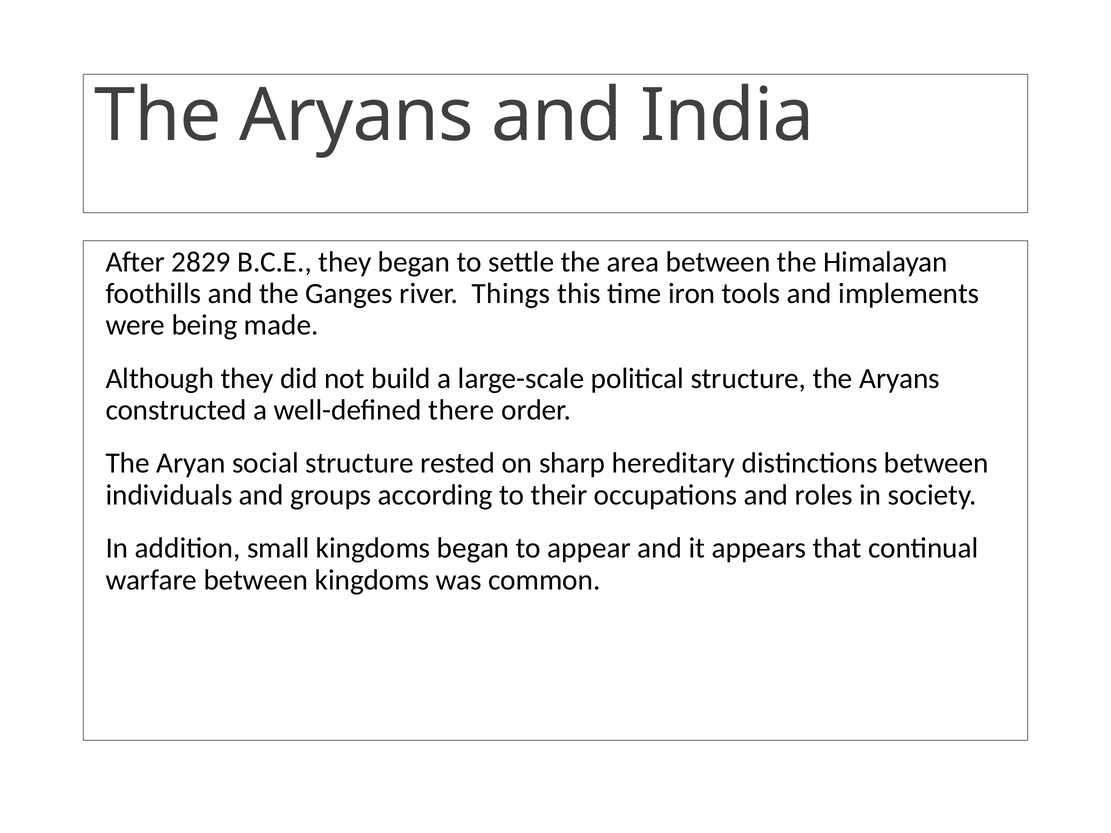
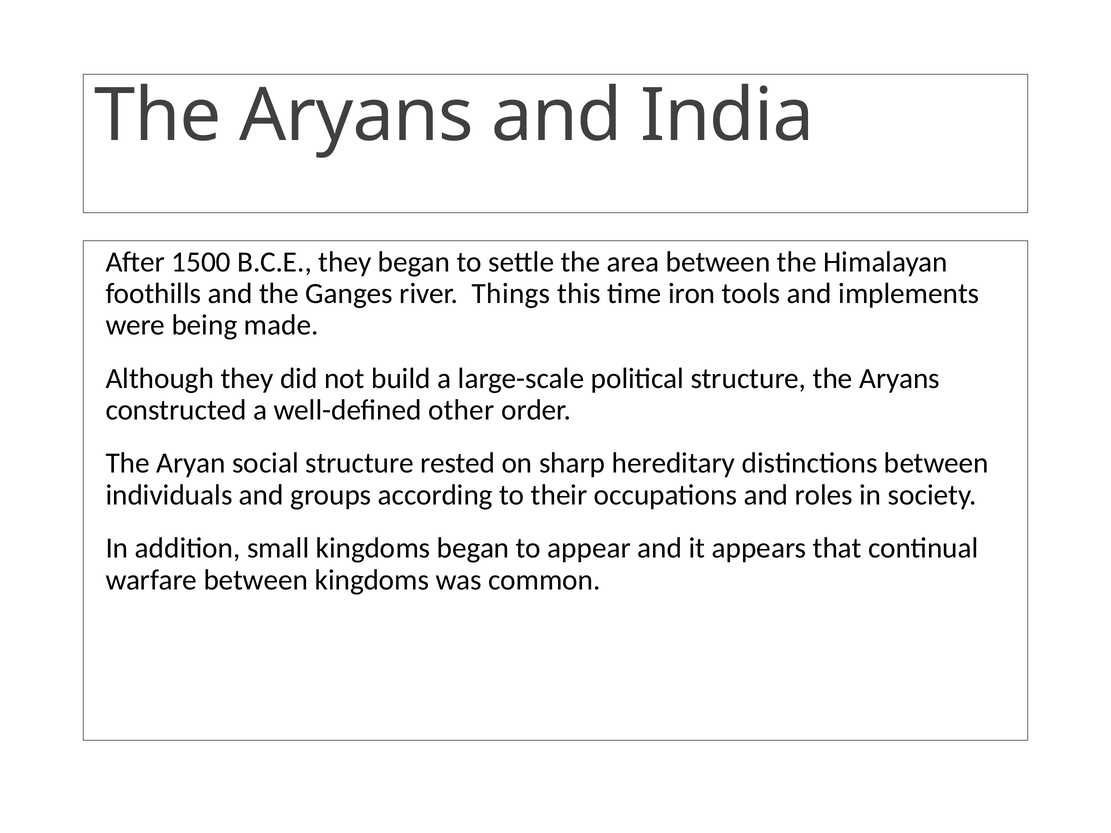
2829: 2829 -> 1500
there: there -> other
